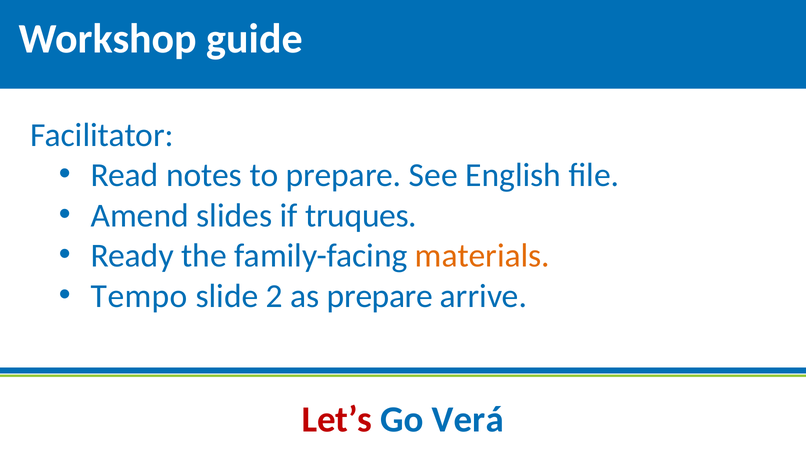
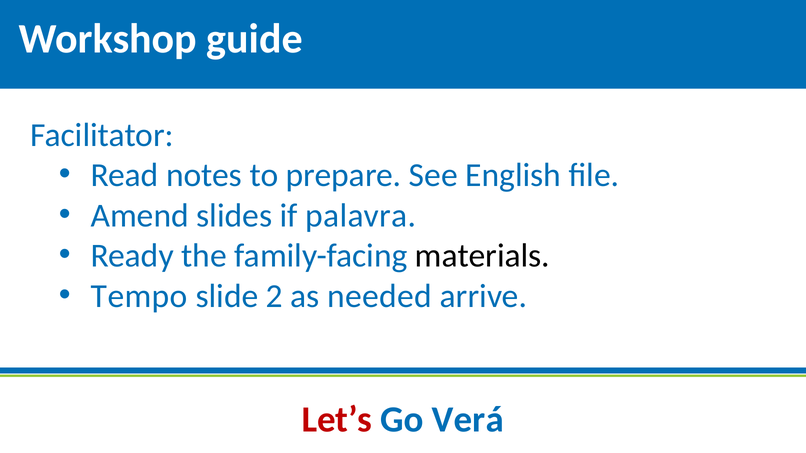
truques: truques -> palavra
materials colour: orange -> black
as prepare: prepare -> needed
